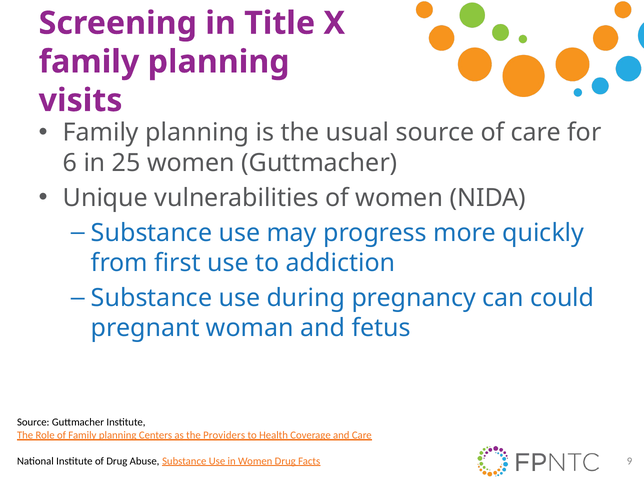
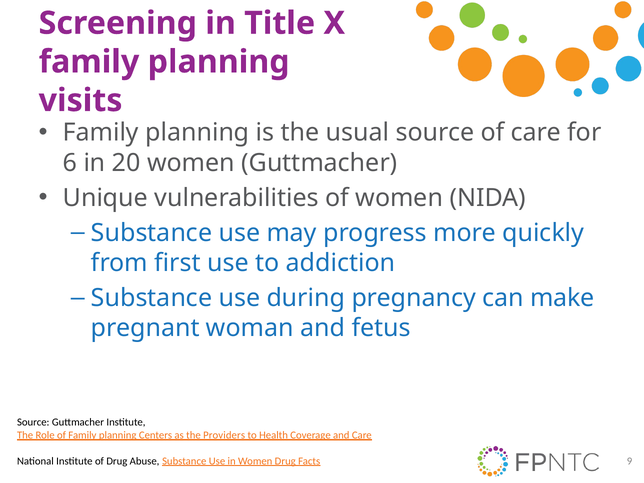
25: 25 -> 20
could: could -> make
